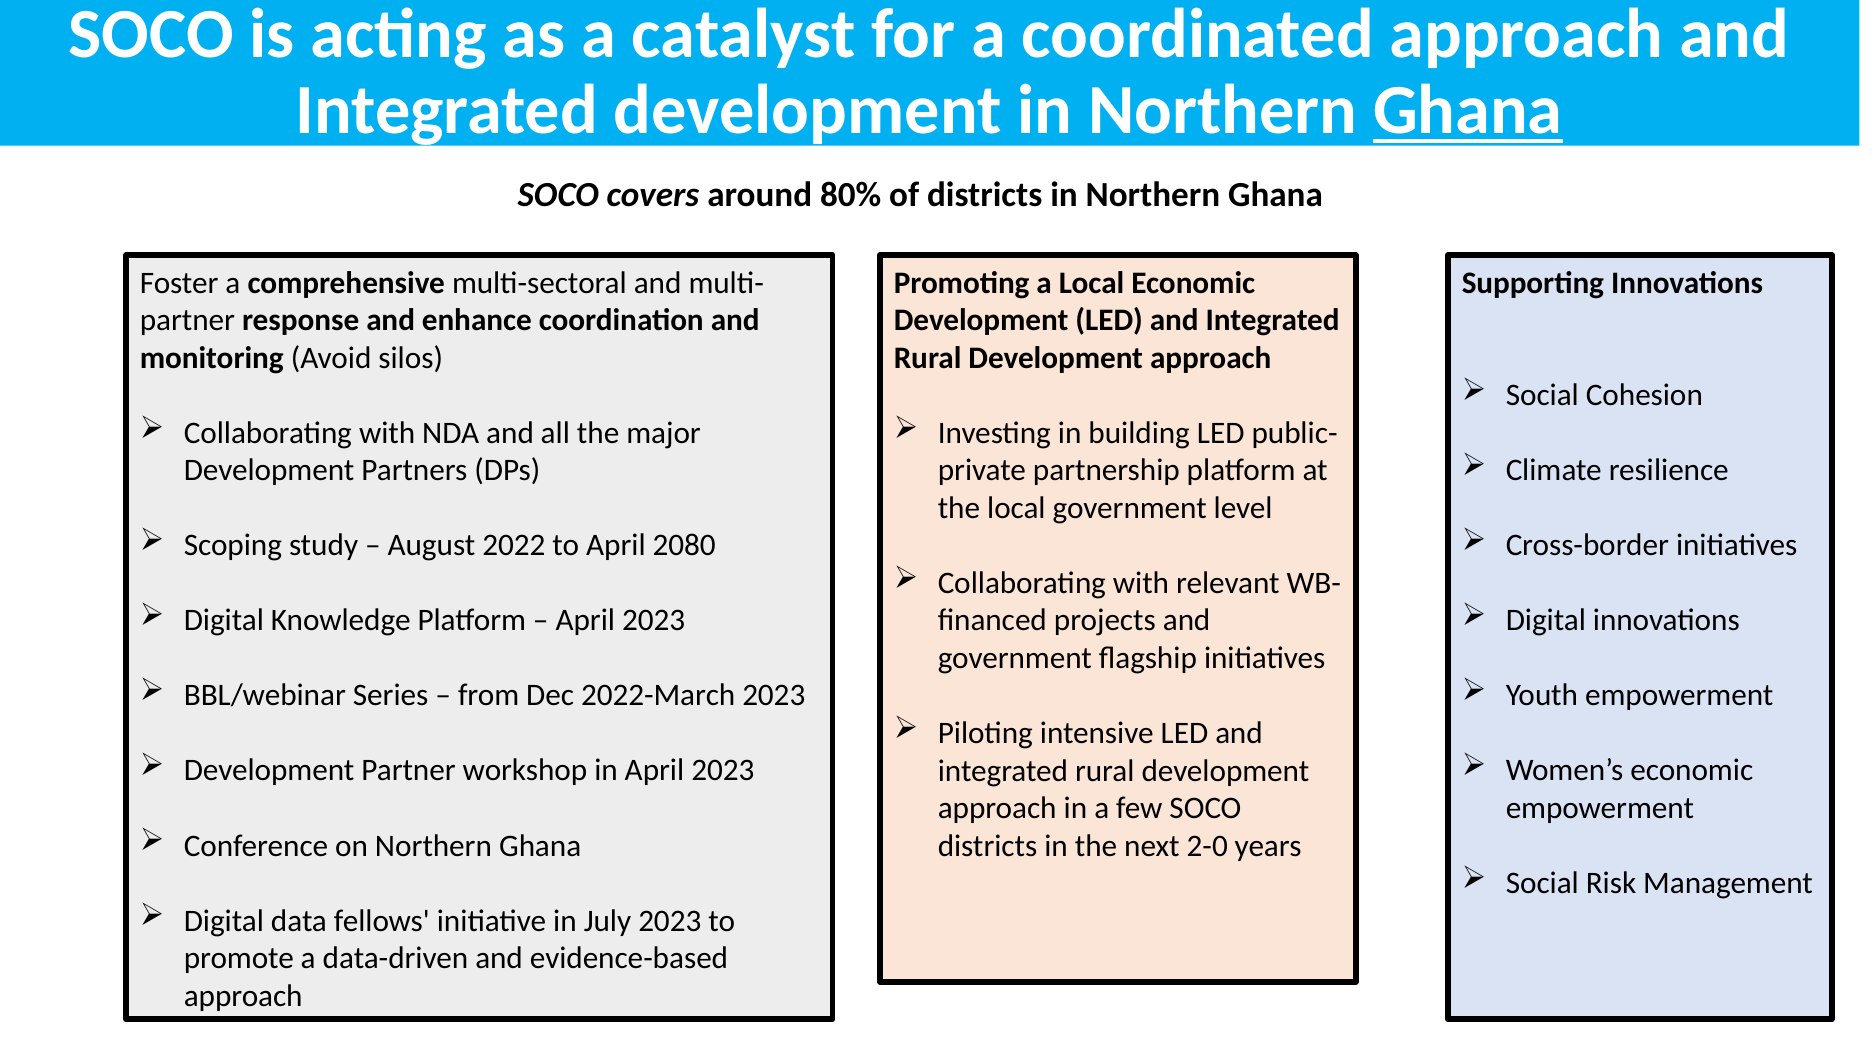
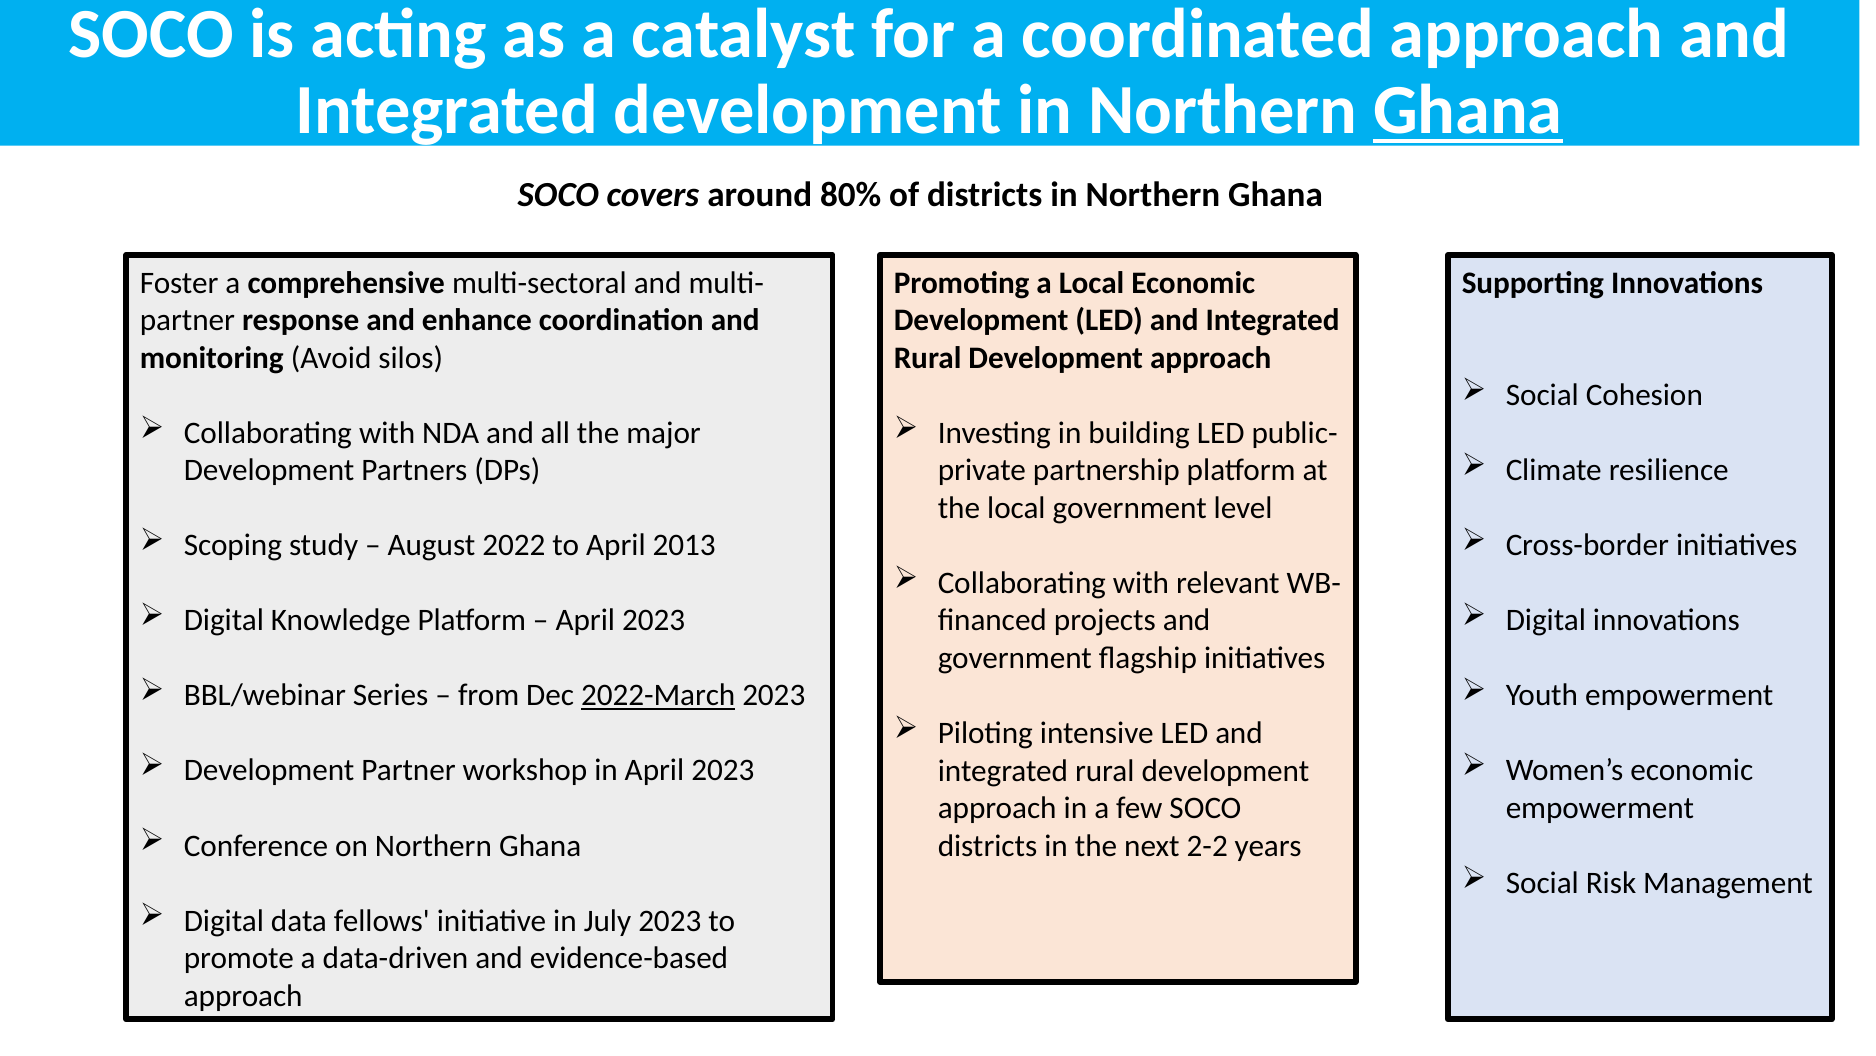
2080: 2080 -> 2013
2022-March underline: none -> present
2-0: 2-0 -> 2-2
